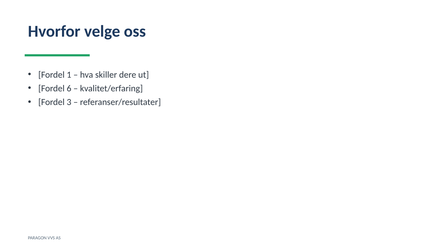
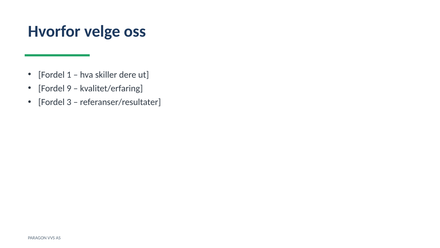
6: 6 -> 9
